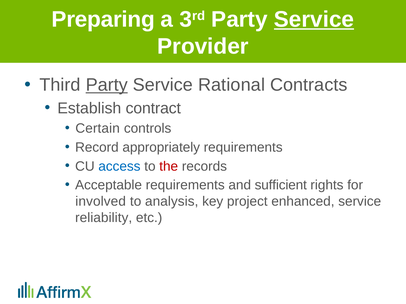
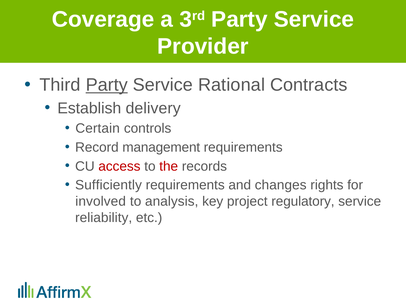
Preparing: Preparing -> Coverage
Service at (314, 20) underline: present -> none
contract: contract -> delivery
appropriately: appropriately -> management
access colour: blue -> red
Acceptable: Acceptable -> Sufficiently
sufficient: sufficient -> changes
enhanced: enhanced -> regulatory
